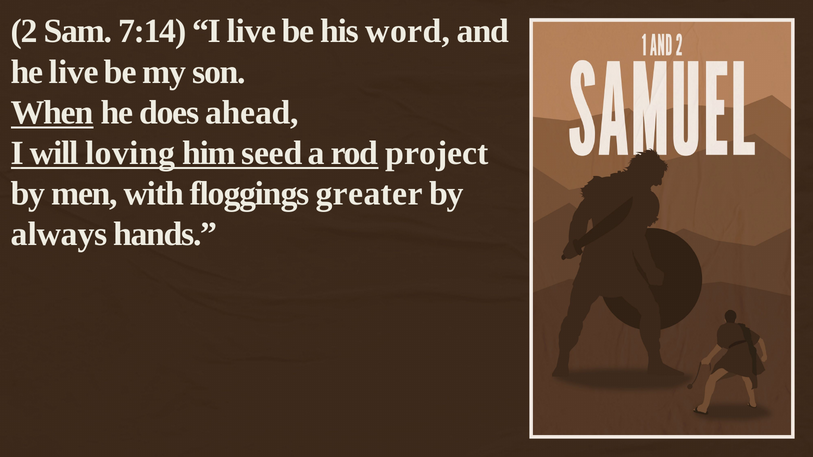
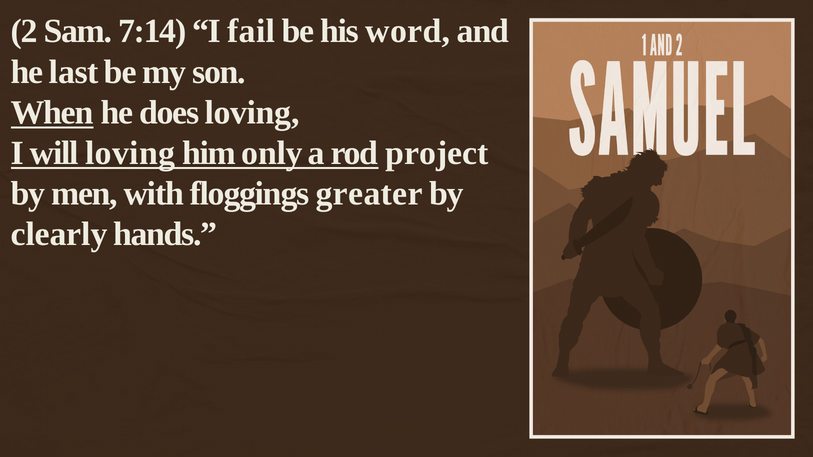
I live: live -> fail
he live: live -> last
does ahead: ahead -> loving
seed: seed -> only
always: always -> clearly
